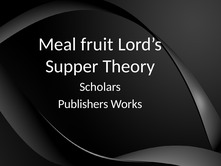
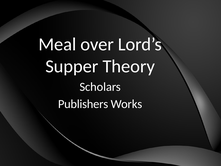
fruit: fruit -> over
